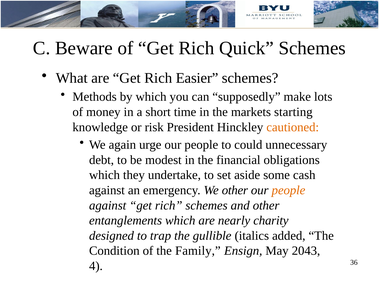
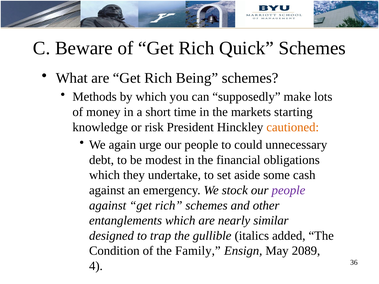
Easier: Easier -> Being
We other: other -> stock
people at (289, 190) colour: orange -> purple
charity: charity -> similar
2043: 2043 -> 2089
